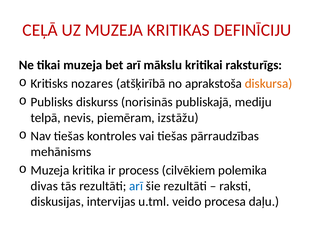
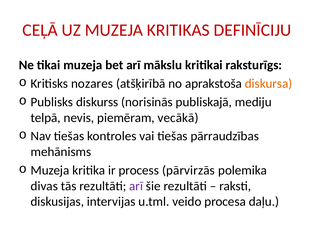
izstāžu: izstāžu -> vecākā
cilvēkiem: cilvēkiem -> pārvirzās
arī at (136, 186) colour: blue -> purple
